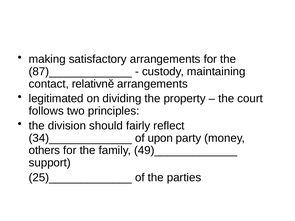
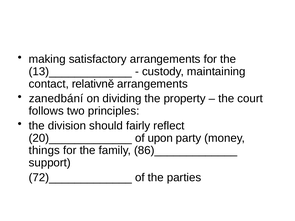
87)_____________: 87)_____________ -> 13)_____________
legitimated: legitimated -> zanedbání
34)_____________: 34)_____________ -> 20)_____________
others: others -> things
49)_____________: 49)_____________ -> 86)_____________
25)_____________: 25)_____________ -> 72)_____________
